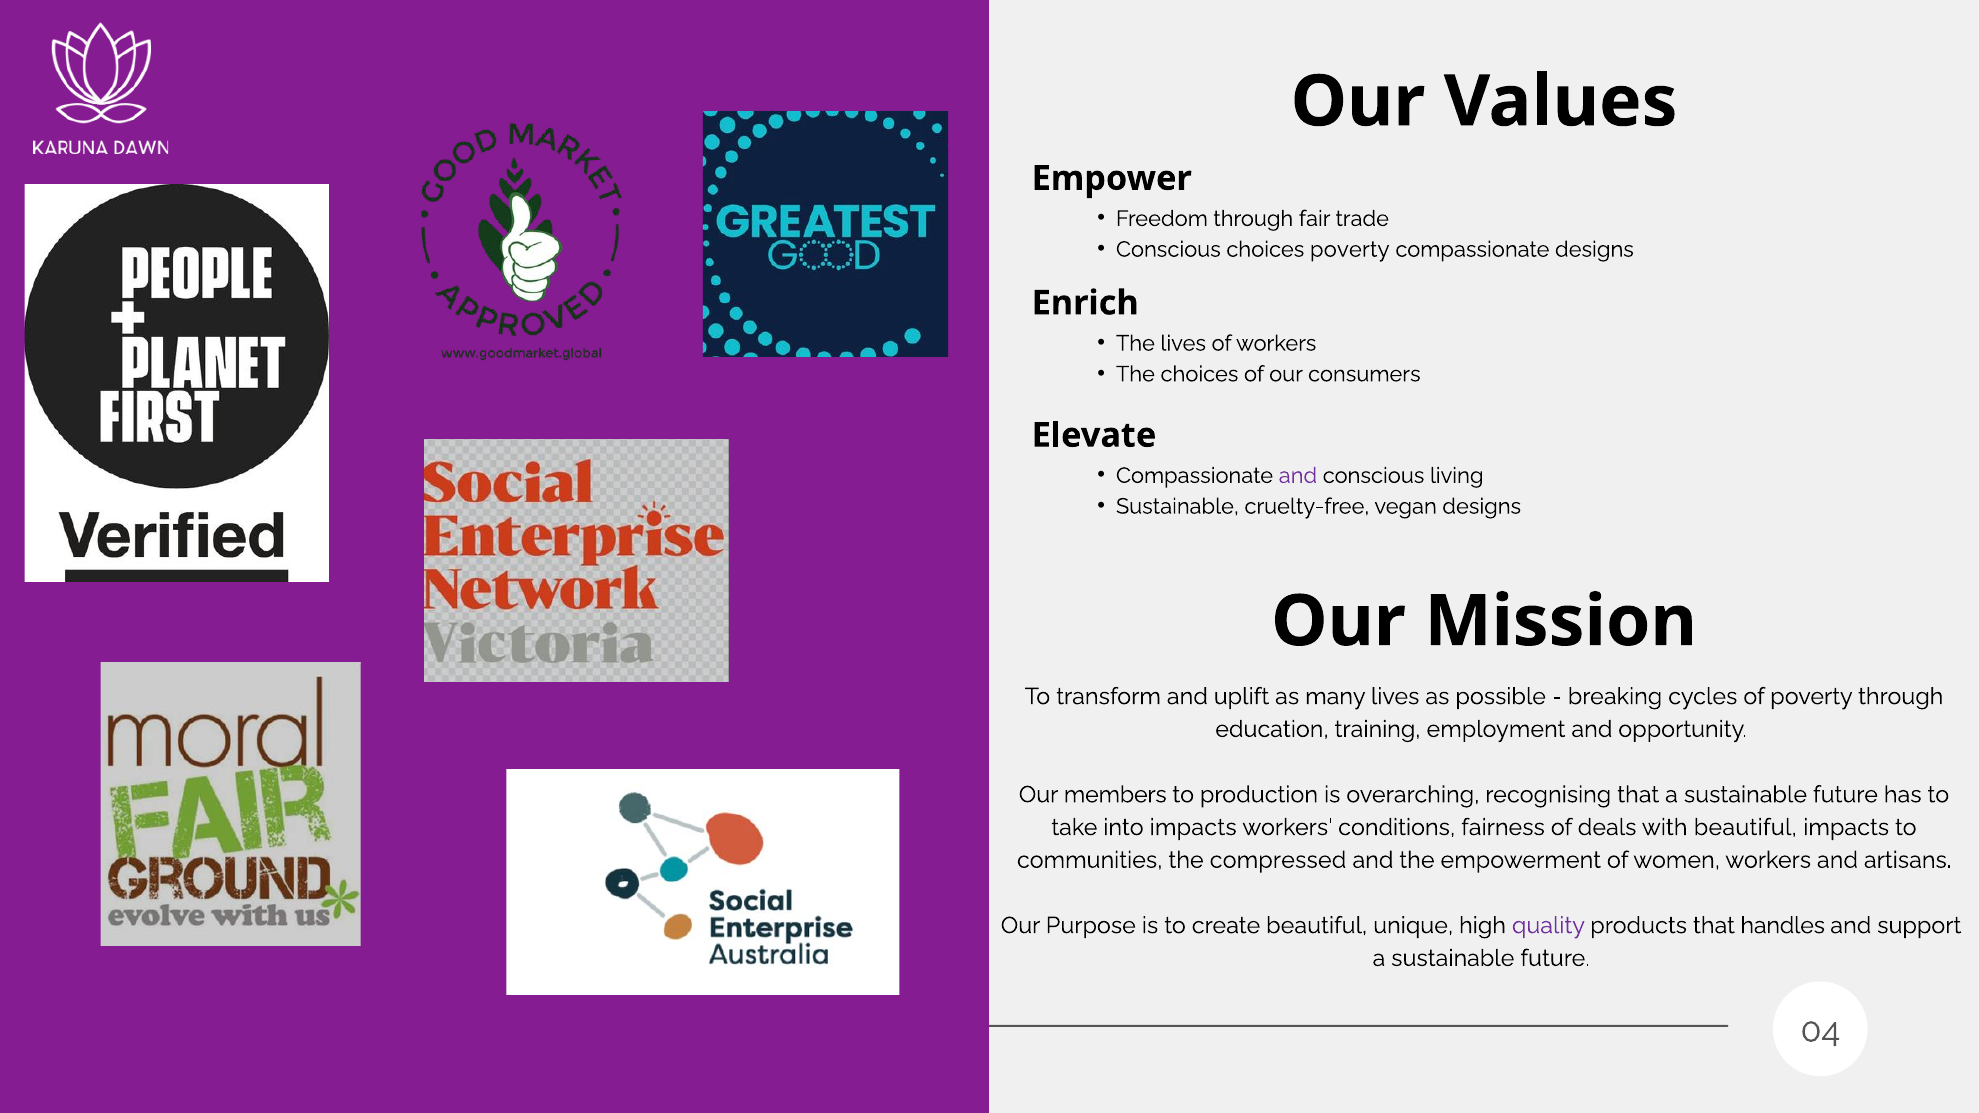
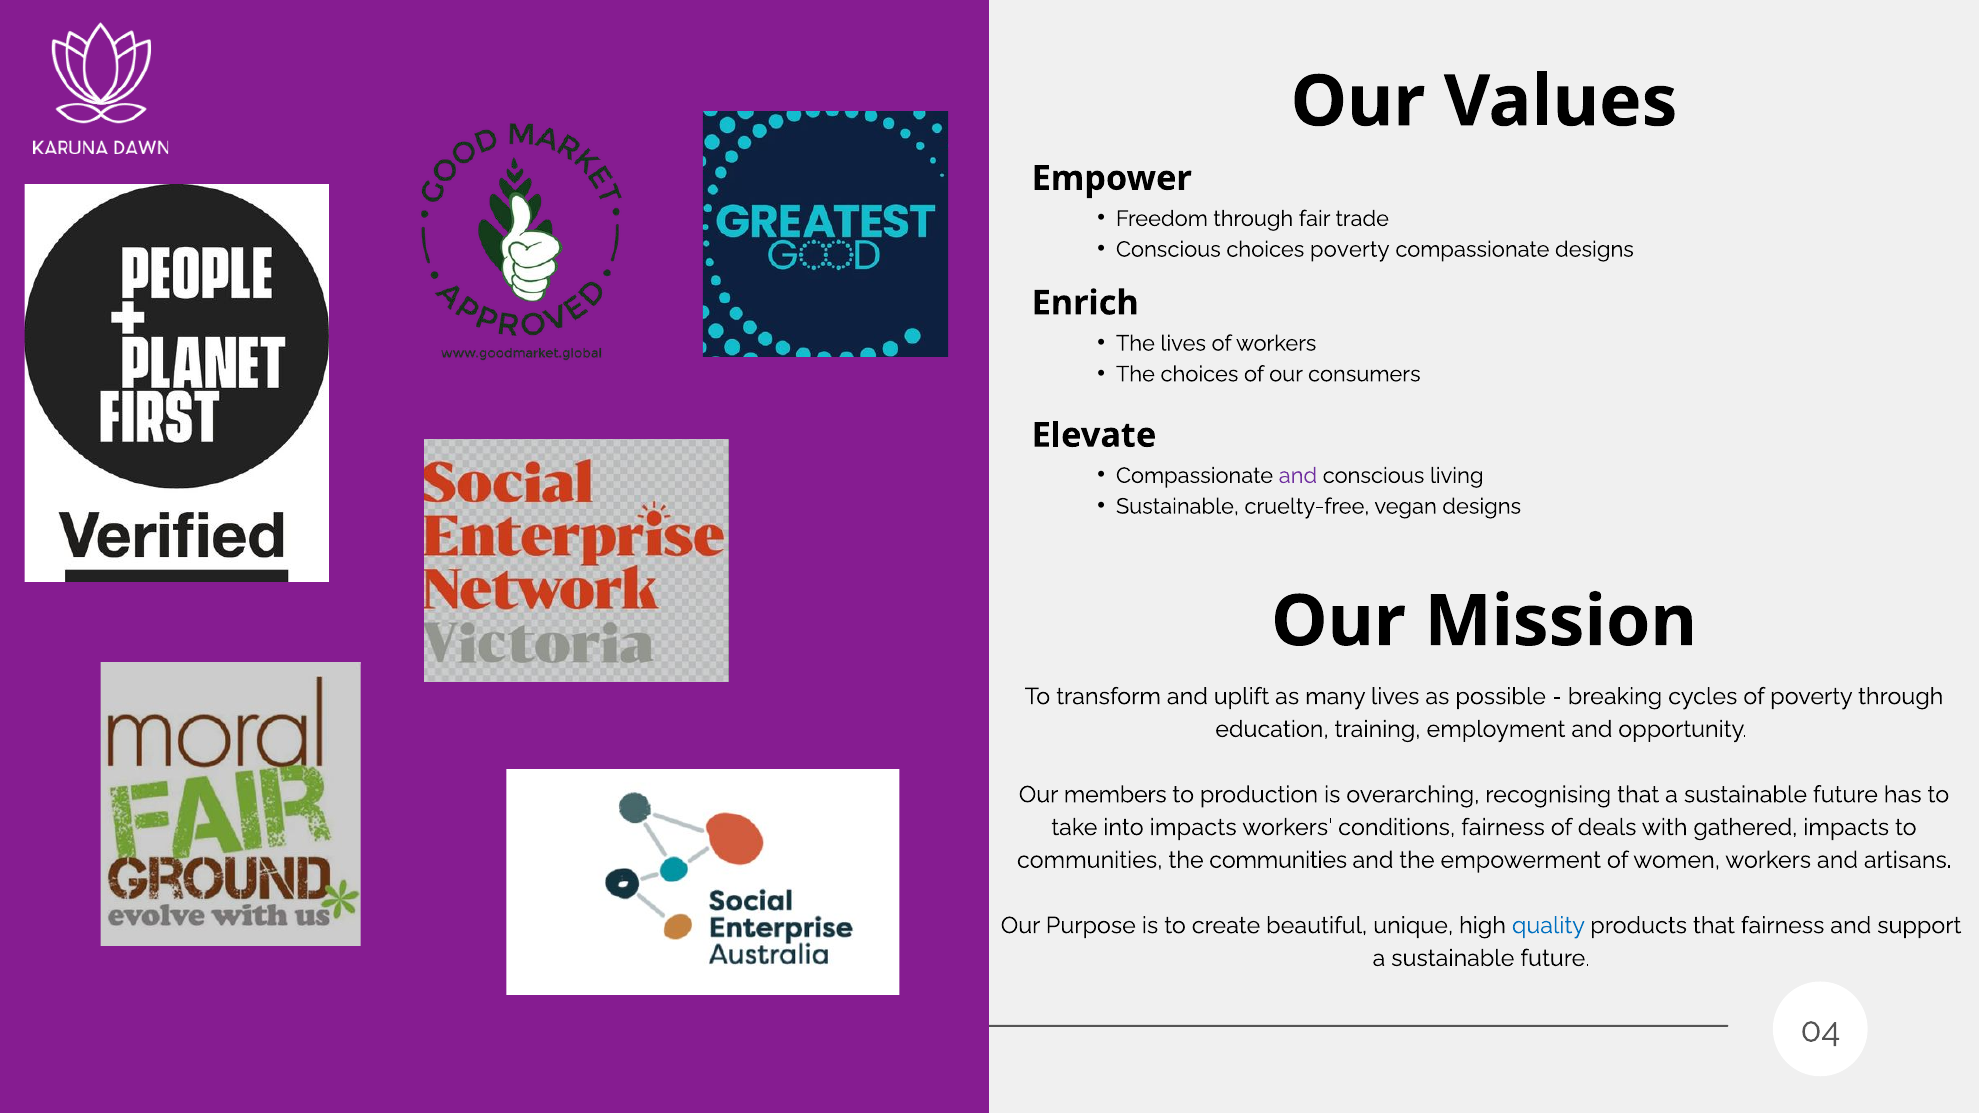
with beautiful: beautiful -> gathered
the compressed: compressed -> communities
quality colour: purple -> blue
that handles: handles -> fairness
